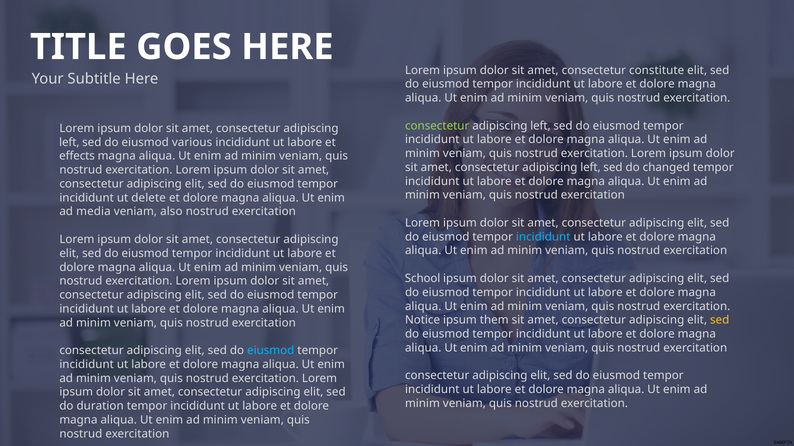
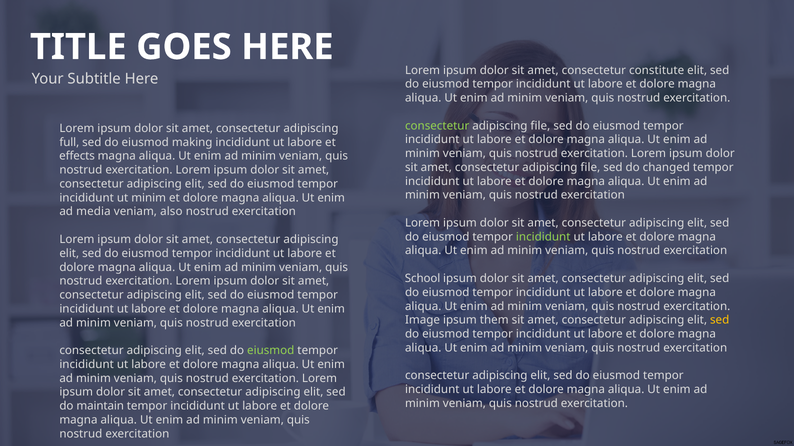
left at (540, 126): left -> file
left at (69, 142): left -> full
various: various -> making
left at (590, 168): left -> file
ut delete: delete -> minim
incididunt at (543, 237) colour: light blue -> light green
Notice: Notice -> Image
eiusmod at (271, 351) colour: light blue -> light green
duration: duration -> maintain
